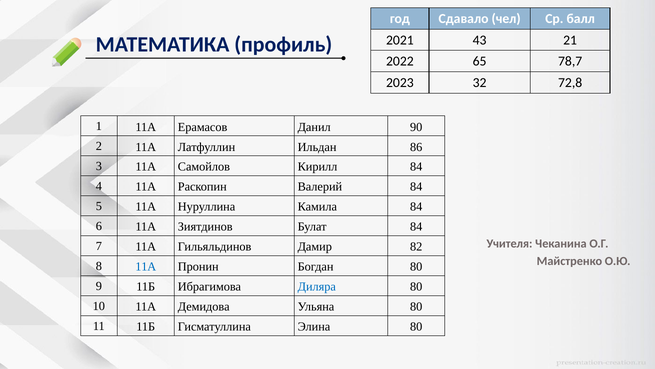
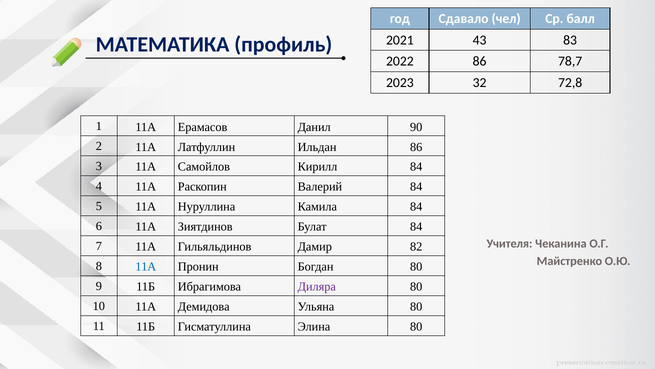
21: 21 -> 83
2022 65: 65 -> 86
Диляра colour: blue -> purple
